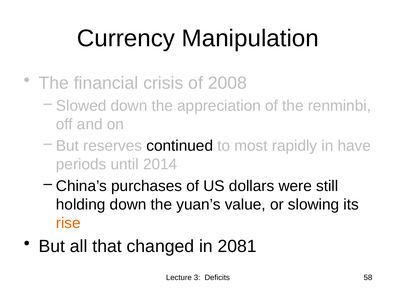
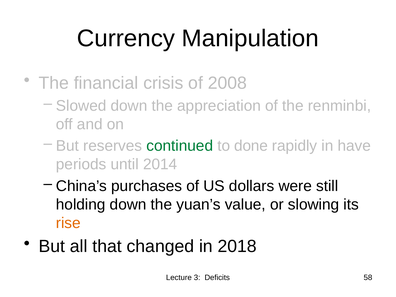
continued colour: black -> green
most: most -> done
2081: 2081 -> 2018
